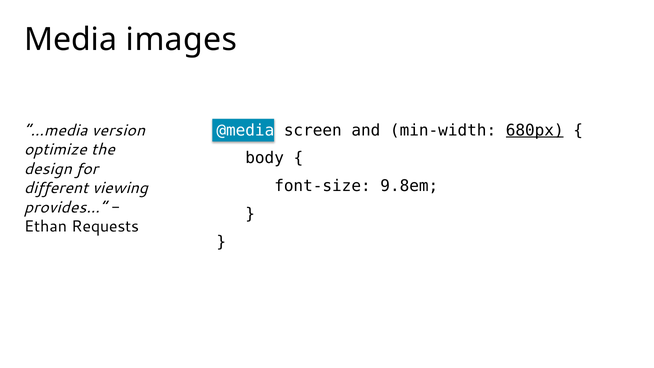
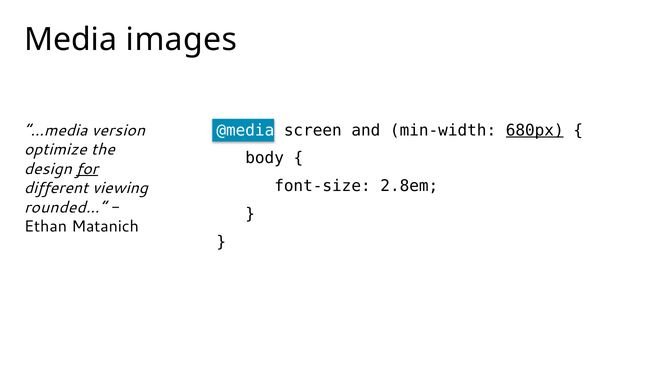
for underline: none -> present
9.8em: 9.8em -> 2.8em
provides…: provides… -> rounded…
Requests: Requests -> Matanich
